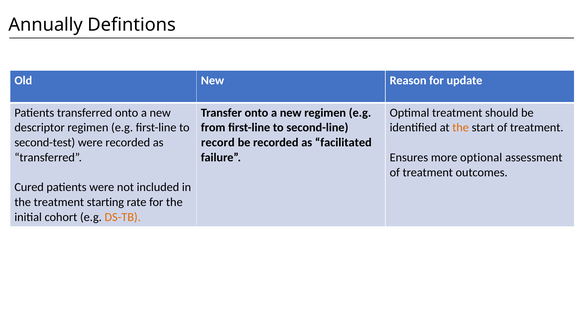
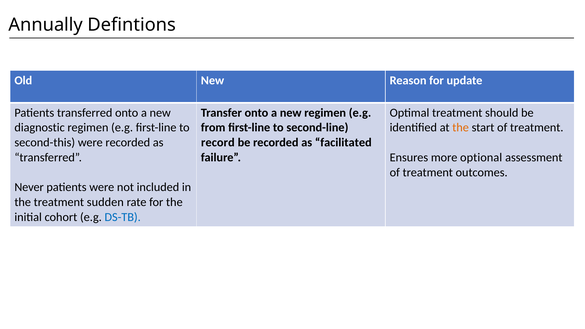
descriptor: descriptor -> diagnostic
second-test: second-test -> second-this
Cured: Cured -> Never
starting: starting -> sudden
DS-TB colour: orange -> blue
